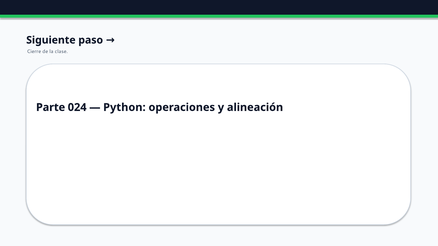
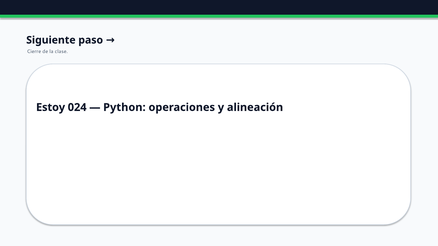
Parte: Parte -> Estoy
